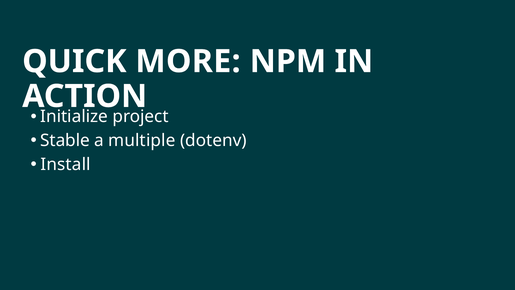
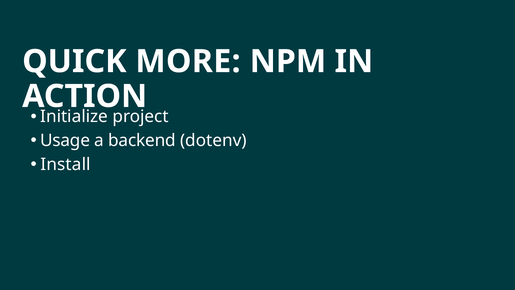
Stable: Stable -> Usage
multiple: multiple -> backend
